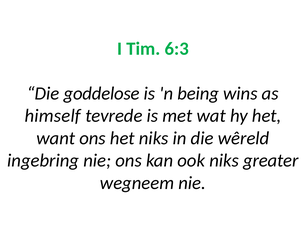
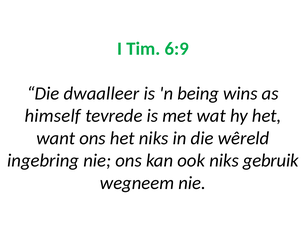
6:3: 6:3 -> 6:9
goddelose: goddelose -> dwaalleer
greater: greater -> gebruik
